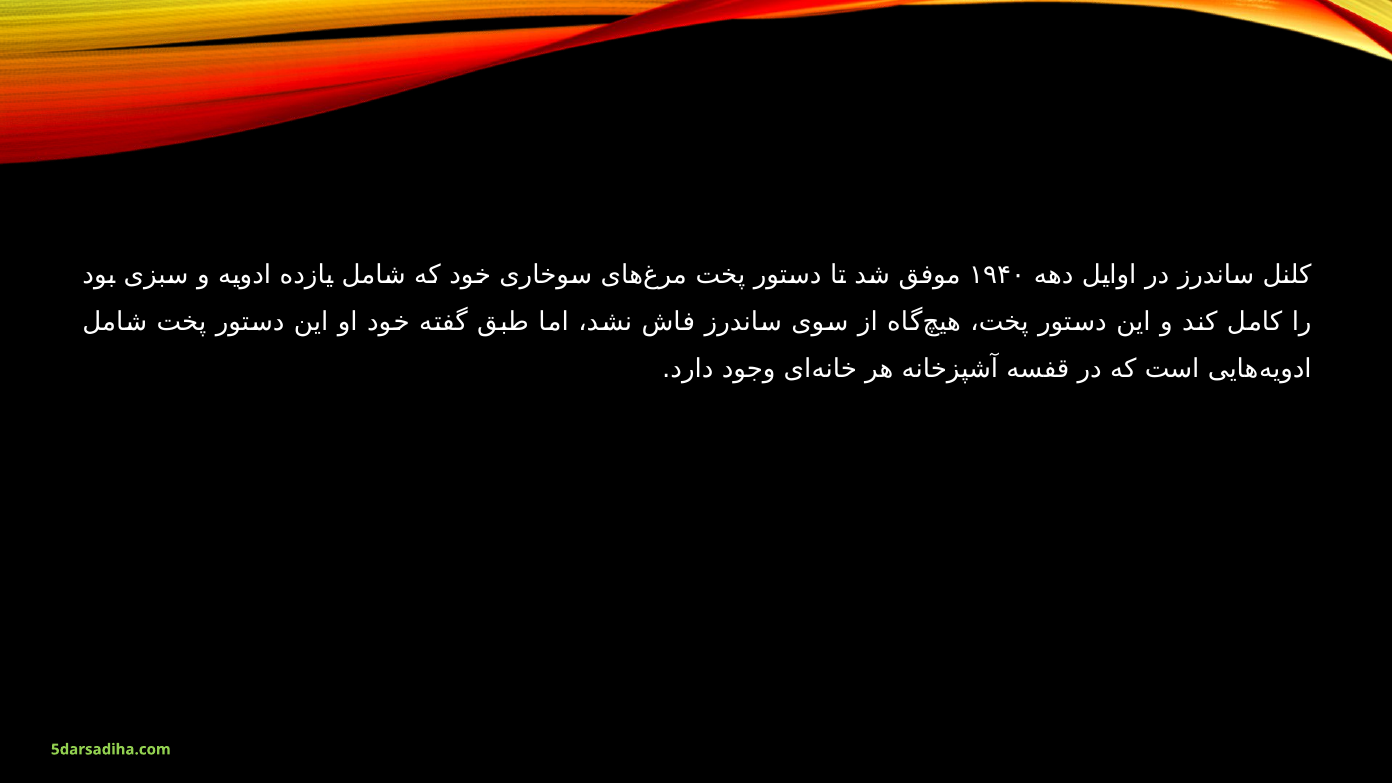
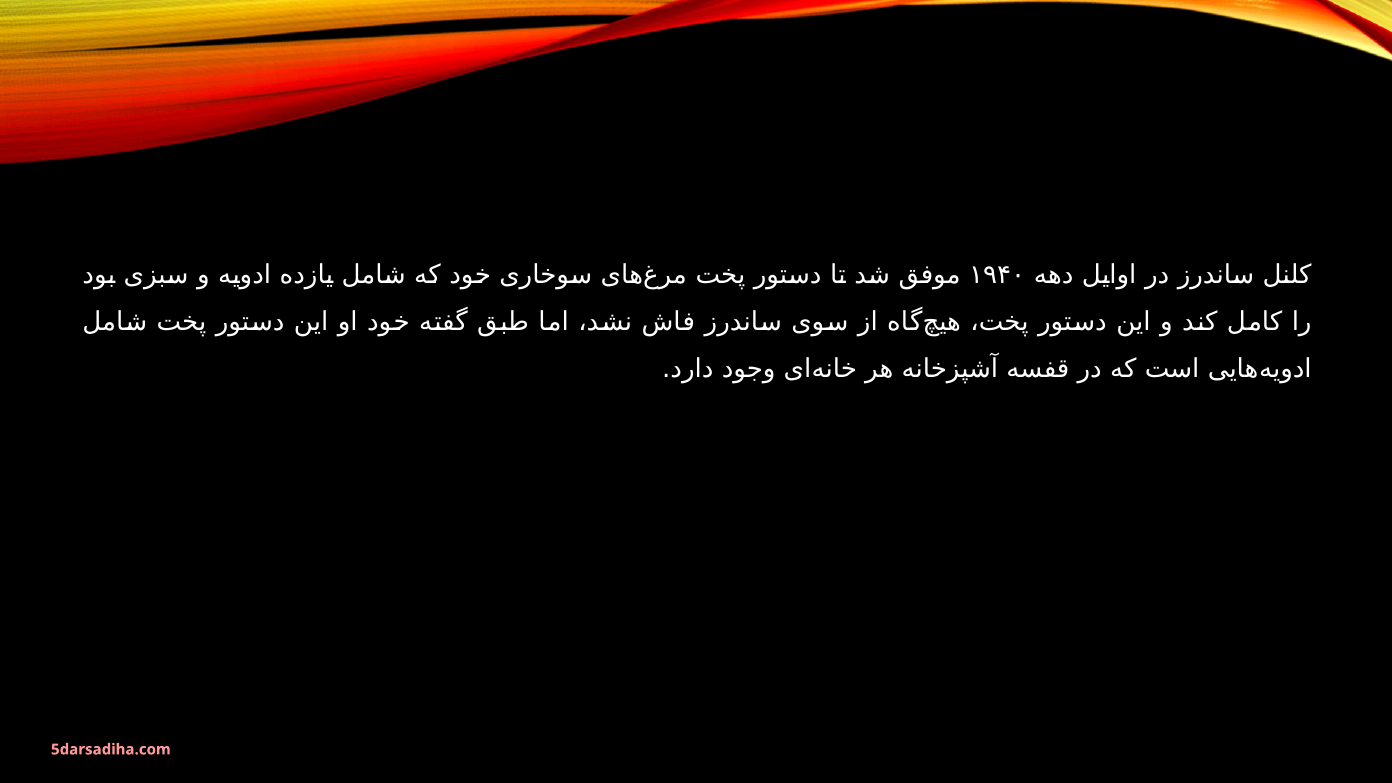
5darsadiha.com colour: light green -> pink
